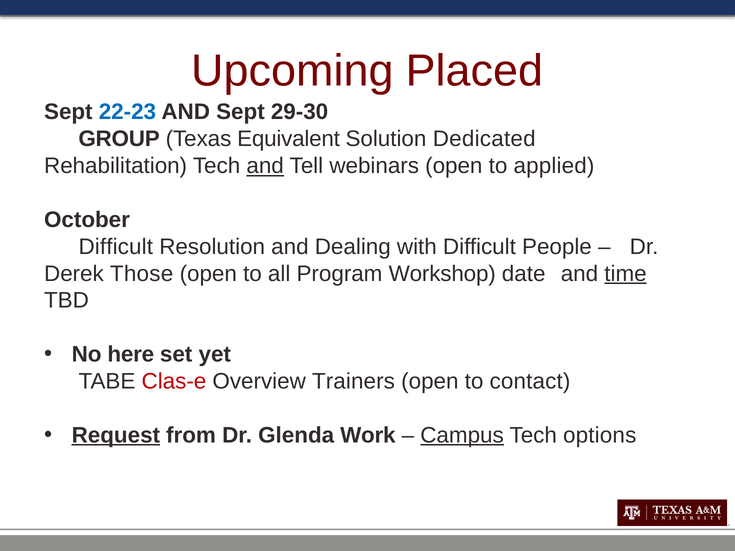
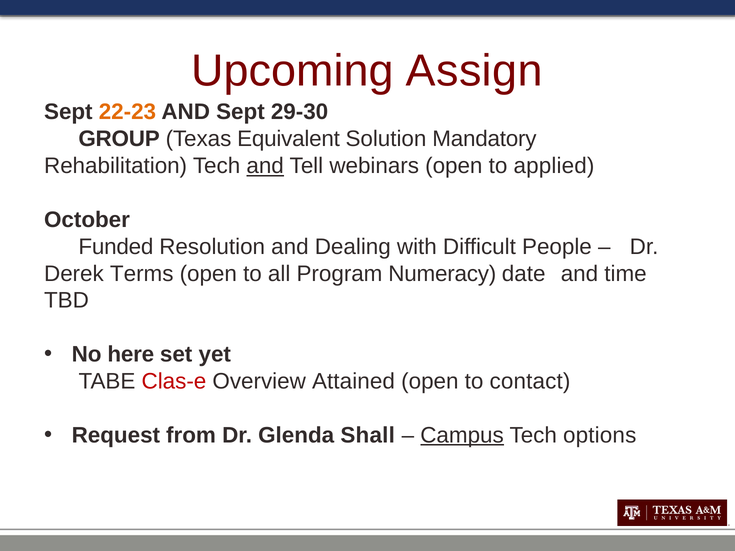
Placed: Placed -> Assign
22-23 colour: blue -> orange
Dedicated: Dedicated -> Mandatory
Difficult at (116, 247): Difficult -> Funded
Those: Those -> Terms
Workshop: Workshop -> Numeracy
time underline: present -> none
Trainers: Trainers -> Attained
Request underline: present -> none
Work: Work -> Shall
